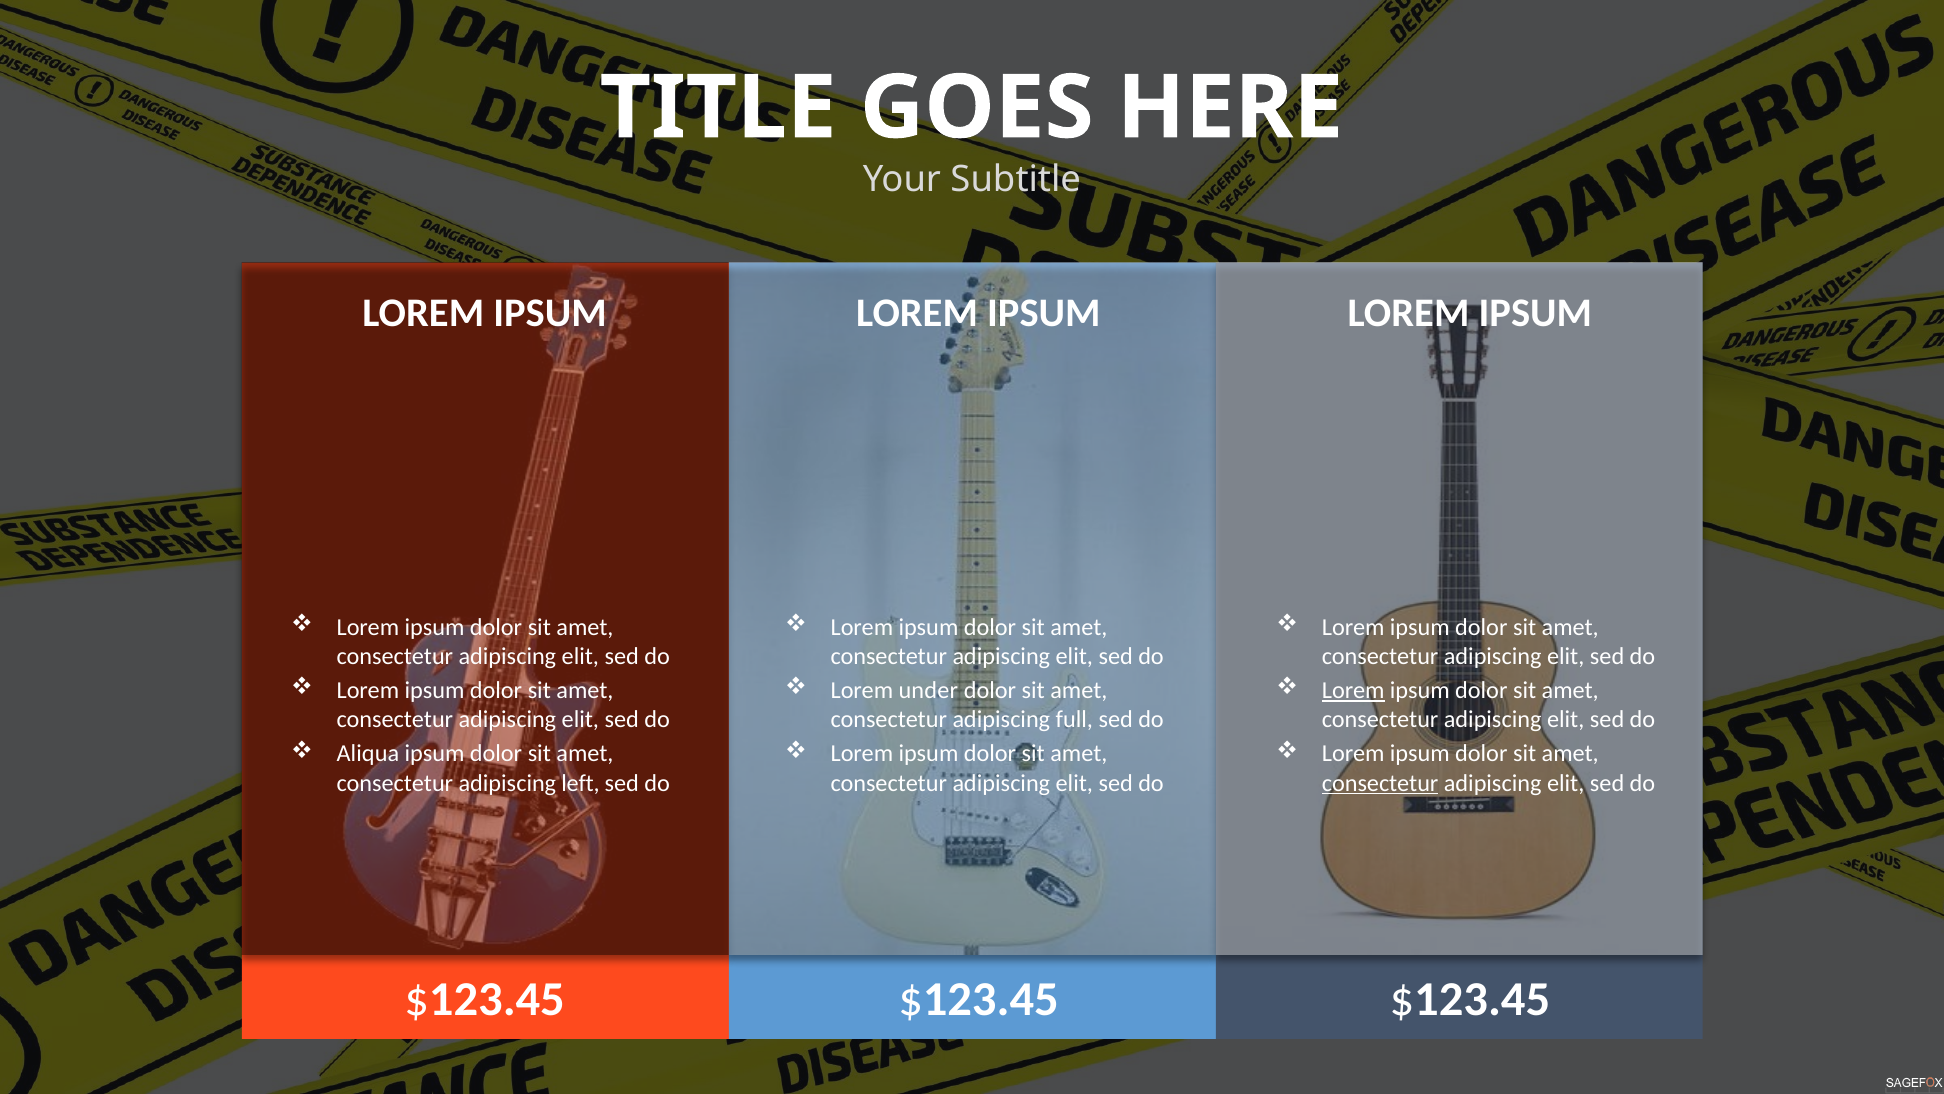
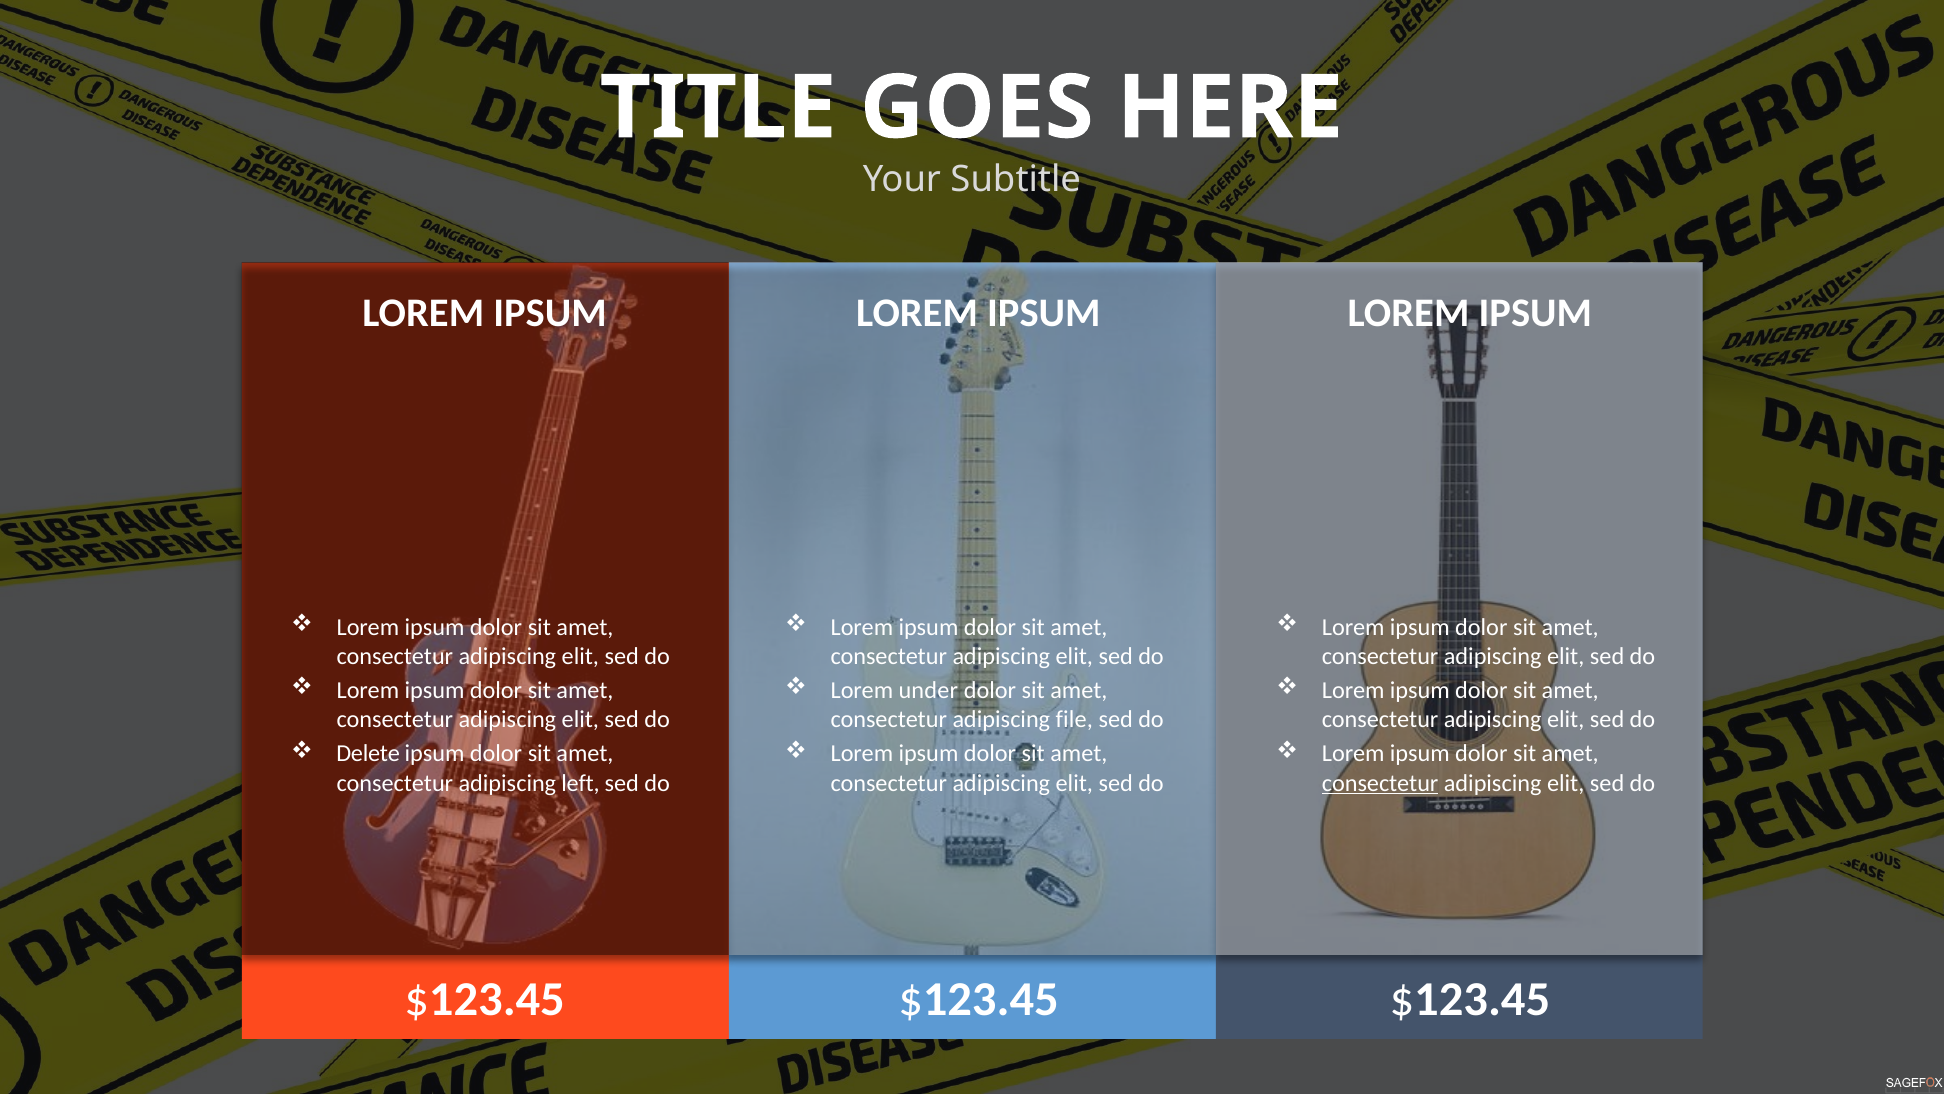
Lorem at (1353, 690) underline: present -> none
full: full -> file
Aliqua: Aliqua -> Delete
